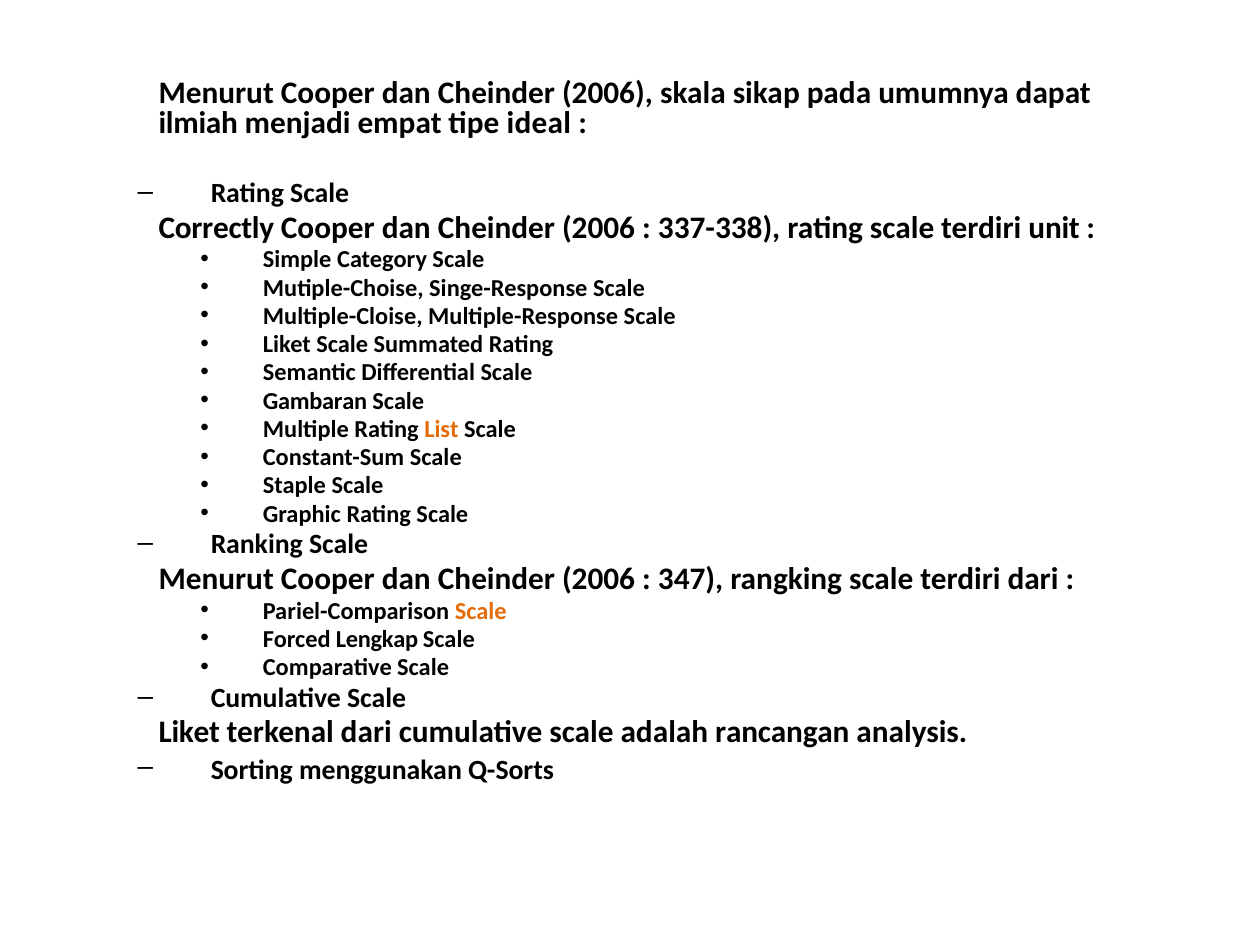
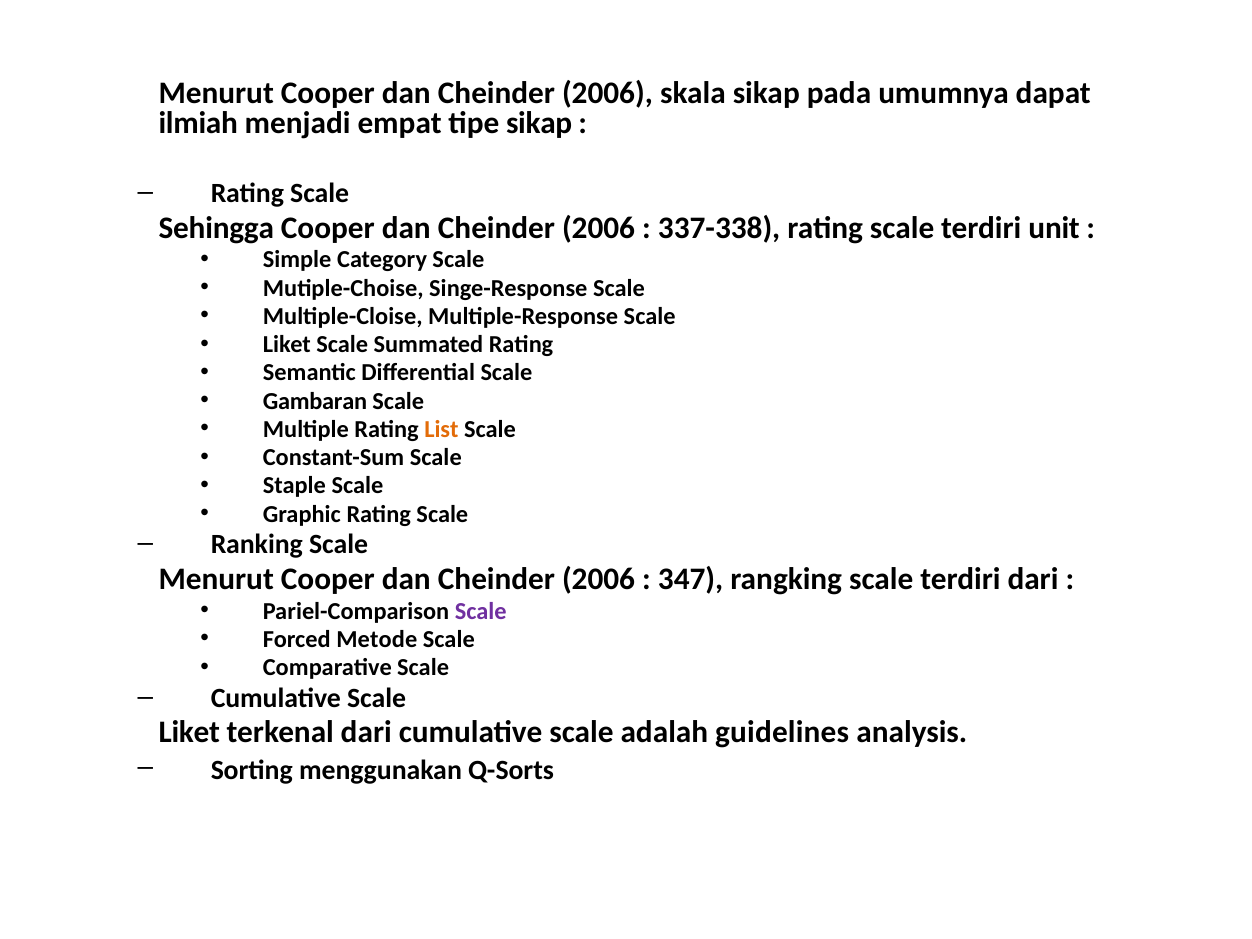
tipe ideal: ideal -> sikap
Correctly: Correctly -> Sehingga
Scale at (481, 611) colour: orange -> purple
Lengkap: Lengkap -> Metode
rancangan: rancangan -> guidelines
